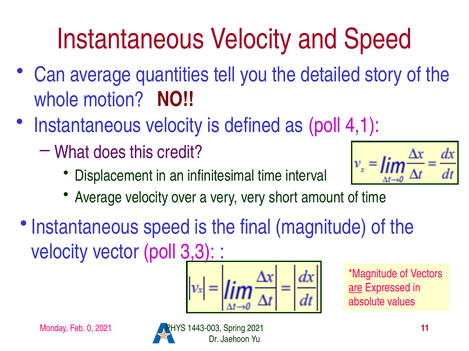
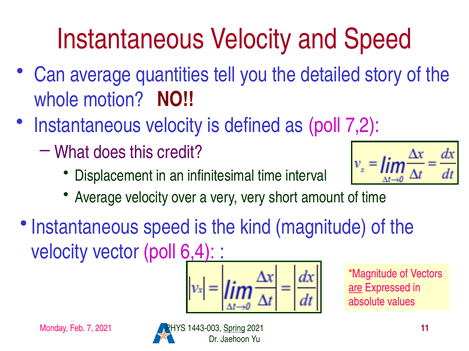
4,1: 4,1 -> 7,2
final: final -> kind
3,3: 3,3 -> 6,4
0: 0 -> 7
Spring underline: none -> present
